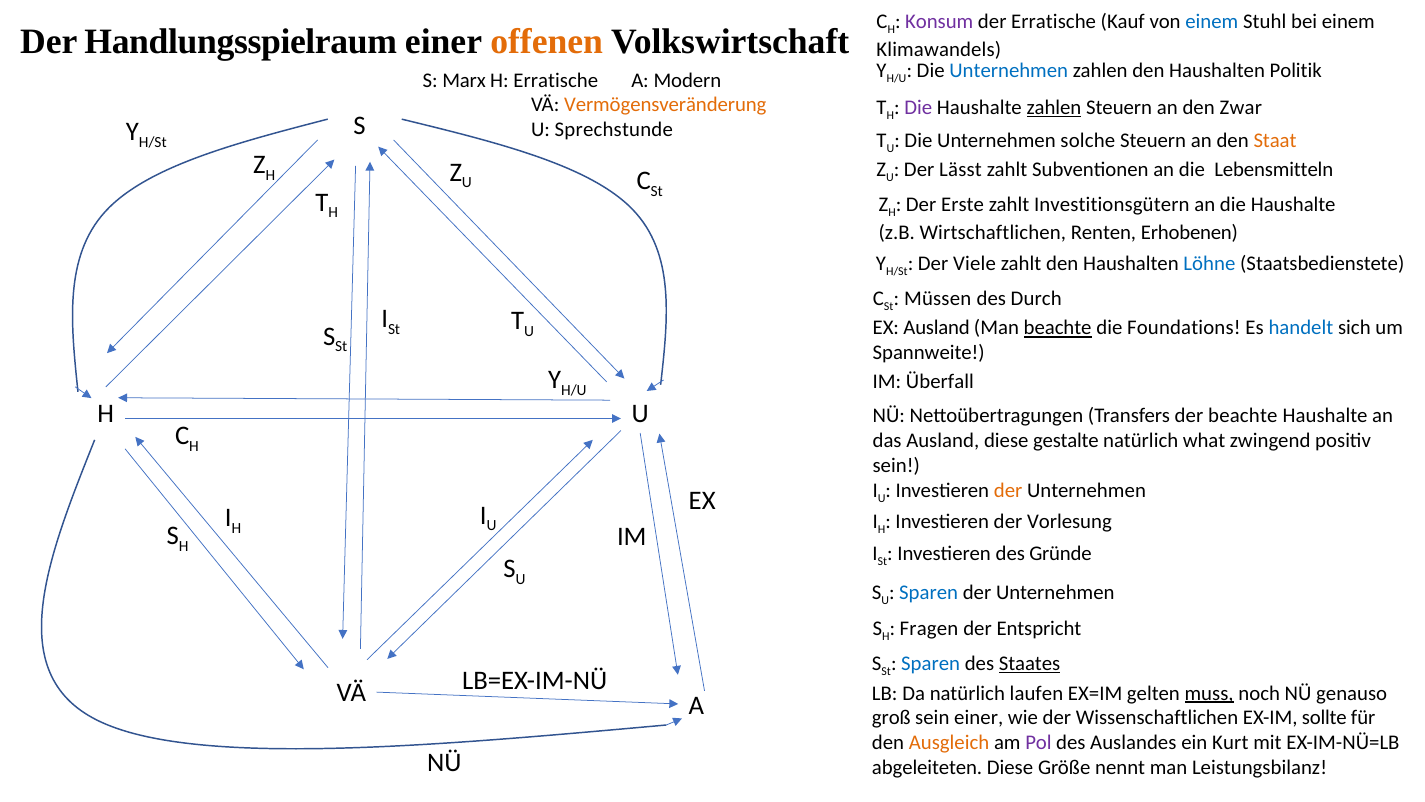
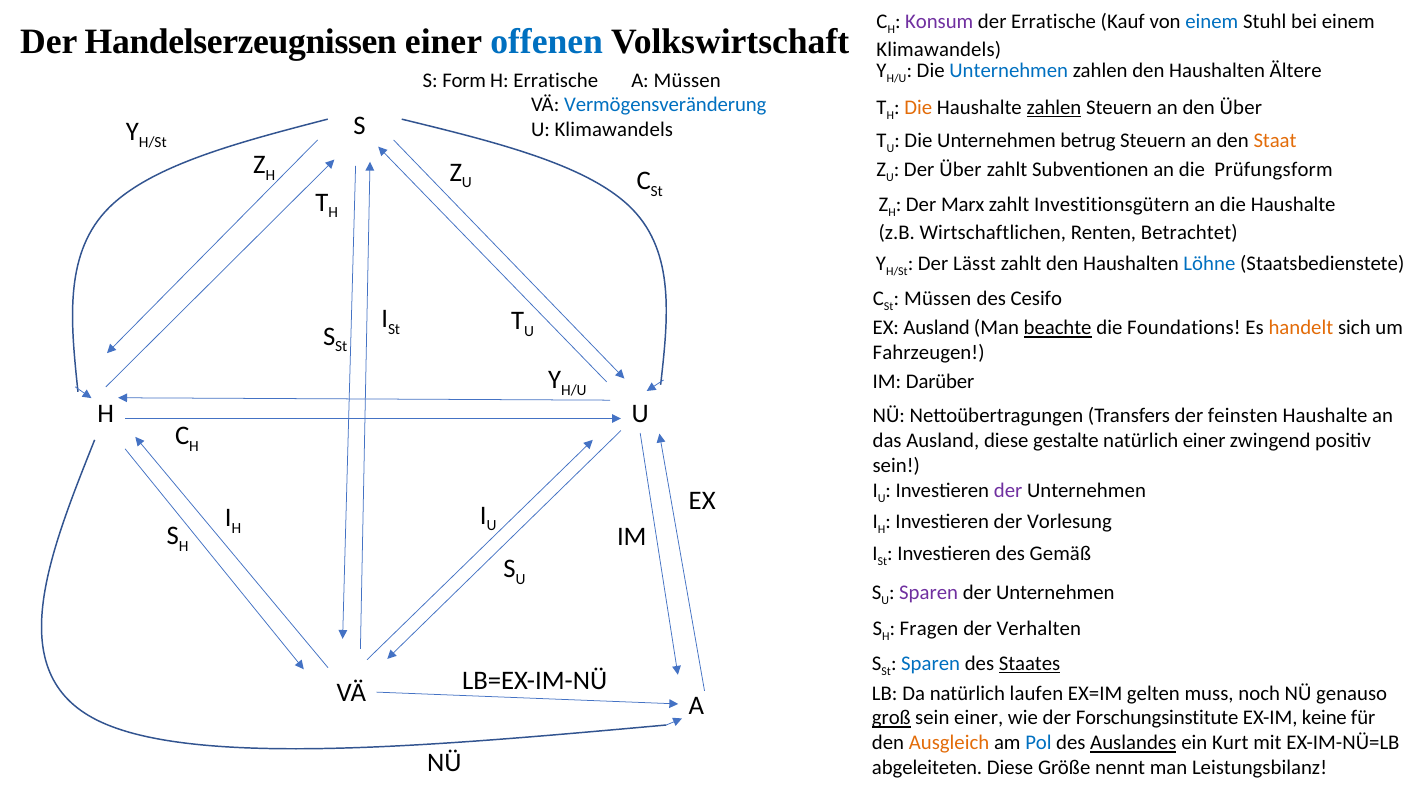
Handlungsspielraum: Handlungsspielraum -> Handelserzeugnissen
offenen colour: orange -> blue
Politik: Politik -> Ältere
Marx: Marx -> Form
A Modern: Modern -> Müssen
Vermögensveränderung colour: orange -> blue
Die at (918, 108) colour: purple -> orange
den Zwar: Zwar -> Über
U Sprechstunde: Sprechstunde -> Klimawandels
solche: solche -> betrug
Der Lässt: Lässt -> Über
Lebensmitteln: Lebensmitteln -> Prüfungsform
Erste: Erste -> Marx
Erhobenen: Erhobenen -> Betrachtet
Viele: Viele -> Lässt
Durch: Durch -> Cesifo
handelt colour: blue -> orange
Spannweite: Spannweite -> Fahrzeugen
Überfall: Überfall -> Darüber
der beachte: beachte -> feinsten
natürlich what: what -> einer
der at (1008, 490) colour: orange -> purple
Gründe: Gründe -> Gemäß
Sparen at (929, 592) colour: blue -> purple
Entspricht: Entspricht -> Verhalten
muss underline: present -> none
groß underline: none -> present
Wissenschaftlichen: Wissenschaftlichen -> Forschungsinstitute
sollte: sollte -> keine
Pol colour: purple -> blue
Auslandes underline: none -> present
